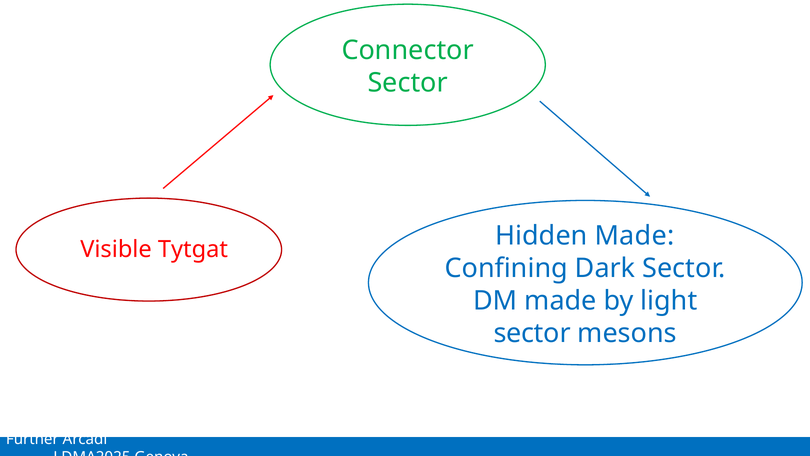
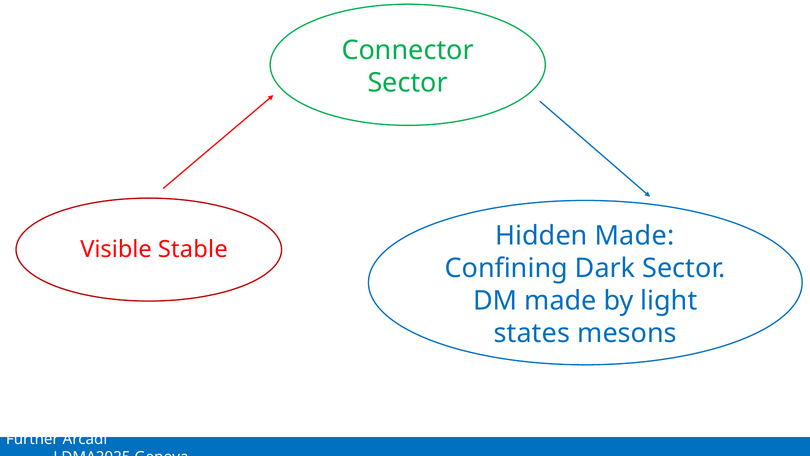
Tytgat: Tytgat -> Stable
sector at (532, 333): sector -> states
